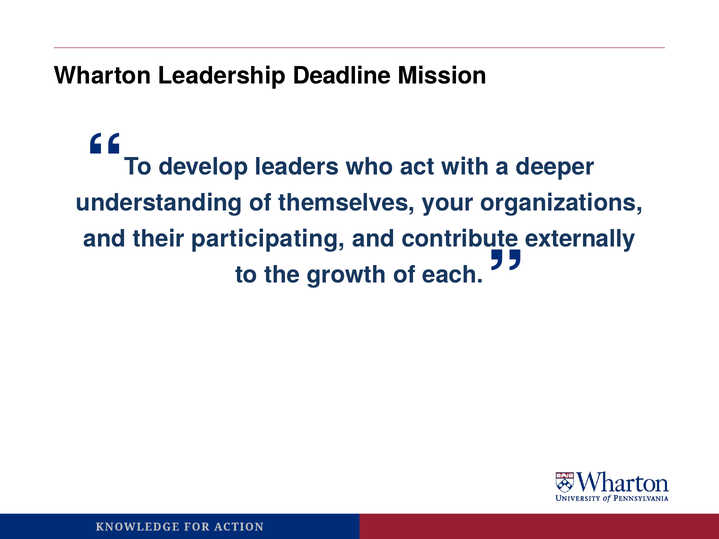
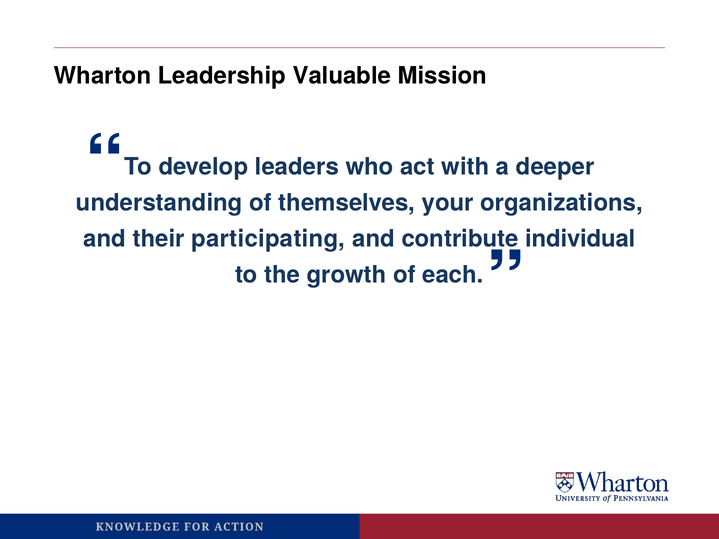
Deadline: Deadline -> Valuable
externally: externally -> individual
